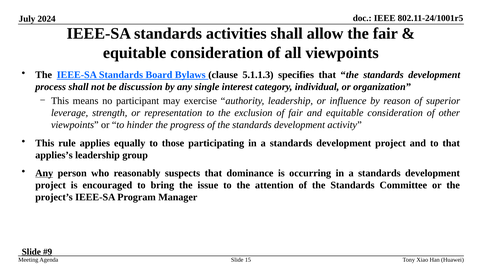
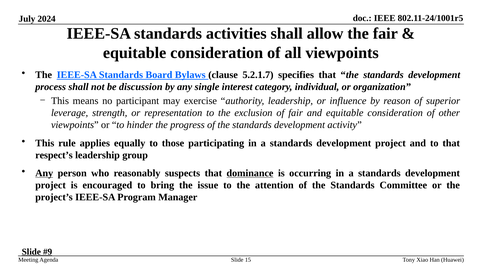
5.1.1.3: 5.1.1.3 -> 5.2.1.7
applies’s: applies’s -> respect’s
dominance underline: none -> present
